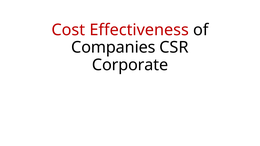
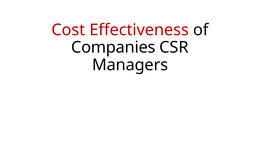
Corporate: Corporate -> Managers
